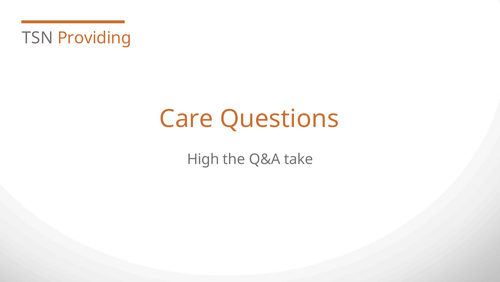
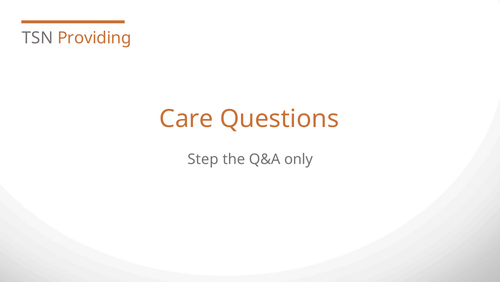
High: High -> Step
take: take -> only
